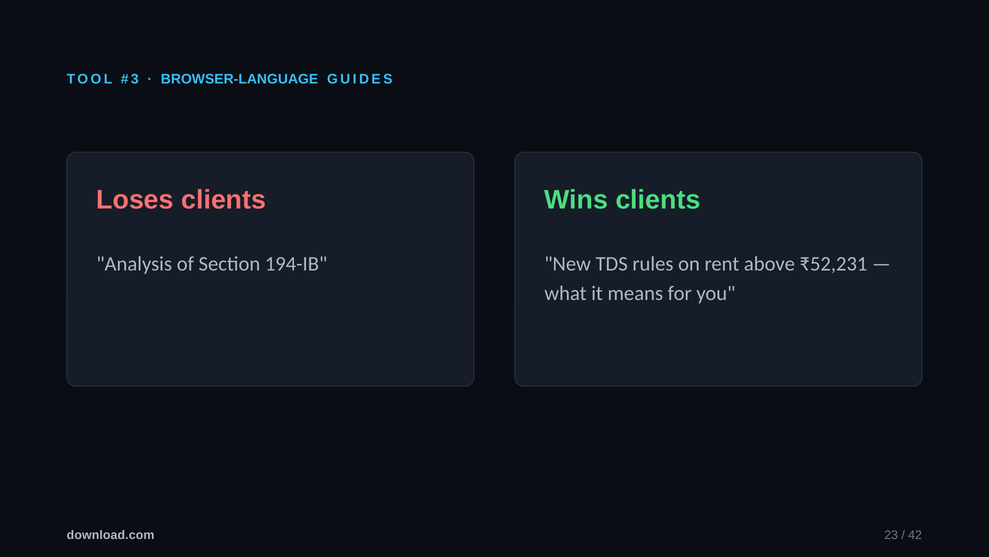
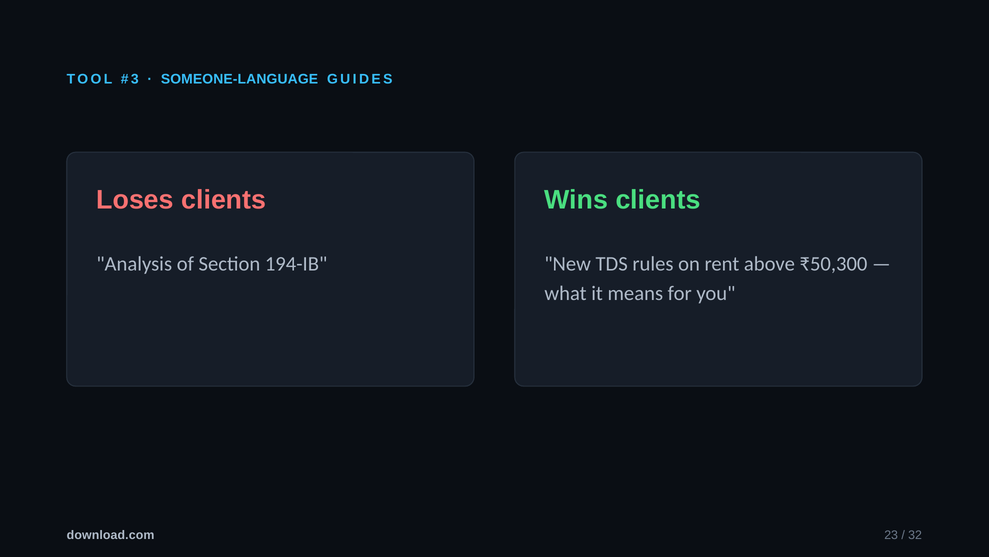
BROWSER-LANGUAGE: BROWSER-LANGUAGE -> SOMEONE-LANGUAGE
₹52,231: ₹52,231 -> ₹50,300
42: 42 -> 32
